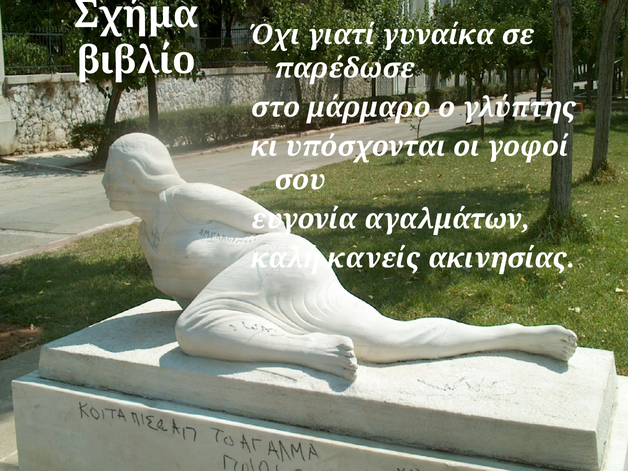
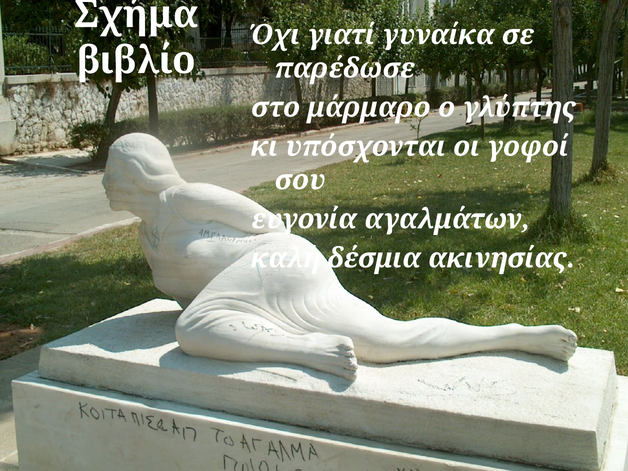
κανείς: κανείς -> δέσμια
